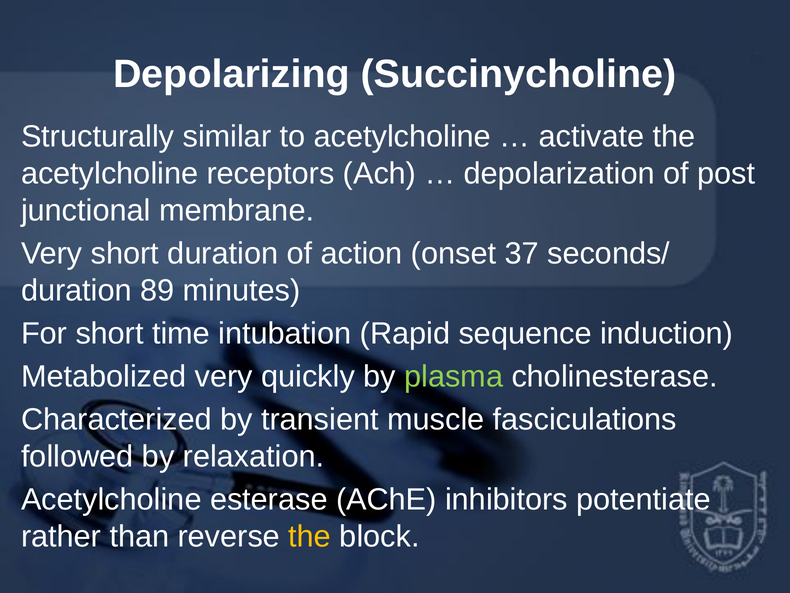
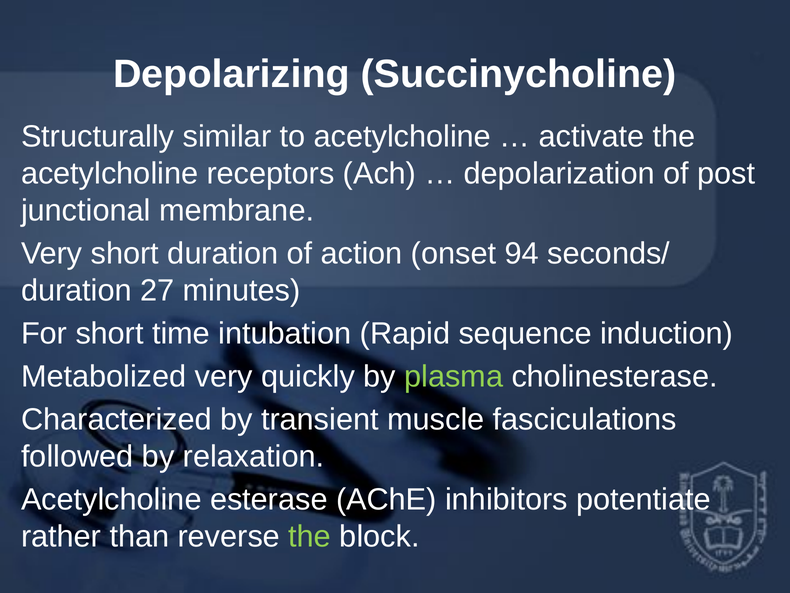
37: 37 -> 94
89: 89 -> 27
the at (310, 536) colour: yellow -> light green
